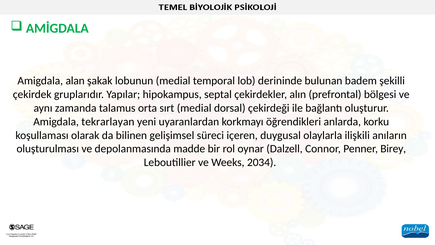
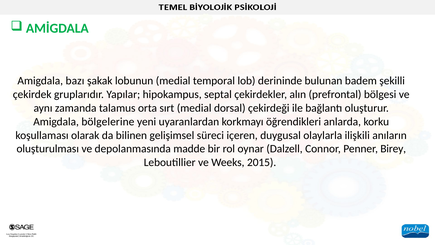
alan: alan -> bazı
tekrarlayan: tekrarlayan -> bölgelerine
2034: 2034 -> 2015
